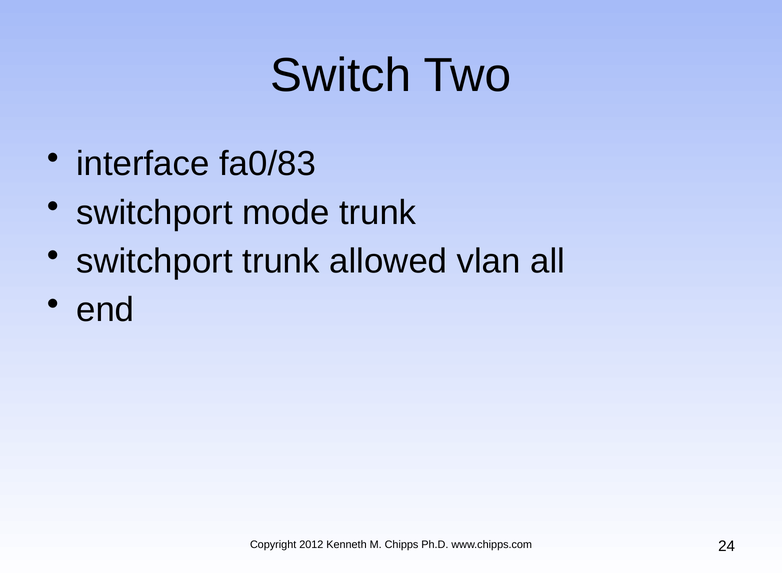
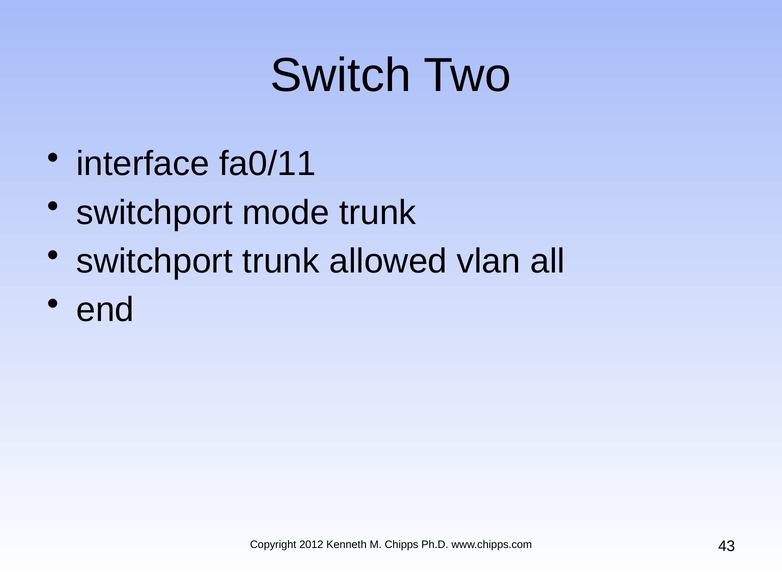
fa0/83: fa0/83 -> fa0/11
24: 24 -> 43
